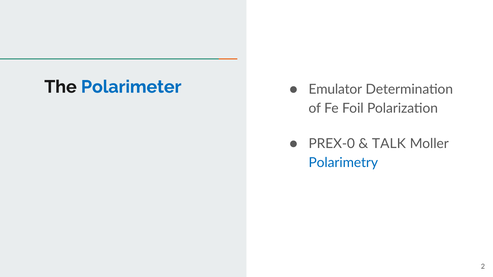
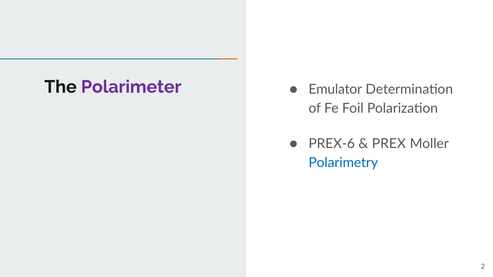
Polarimeter colour: blue -> purple
PREX-0: PREX-0 -> PREX-6
TALK: TALK -> PREX
